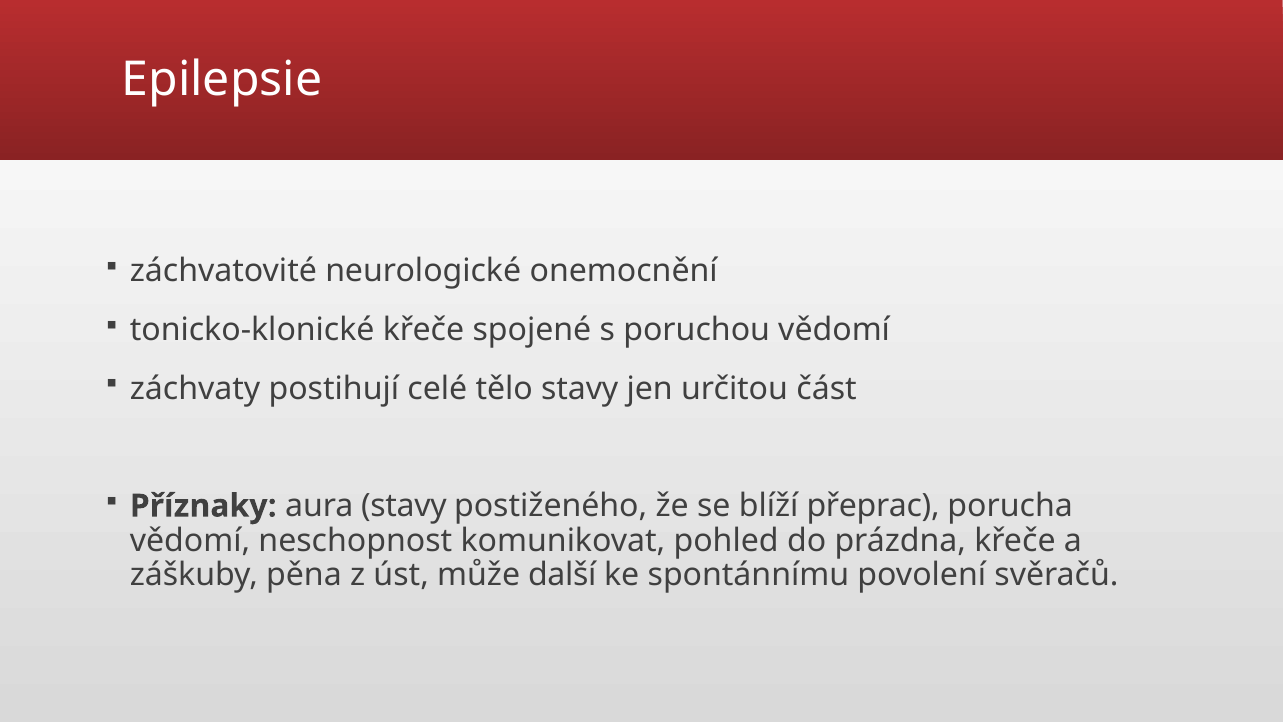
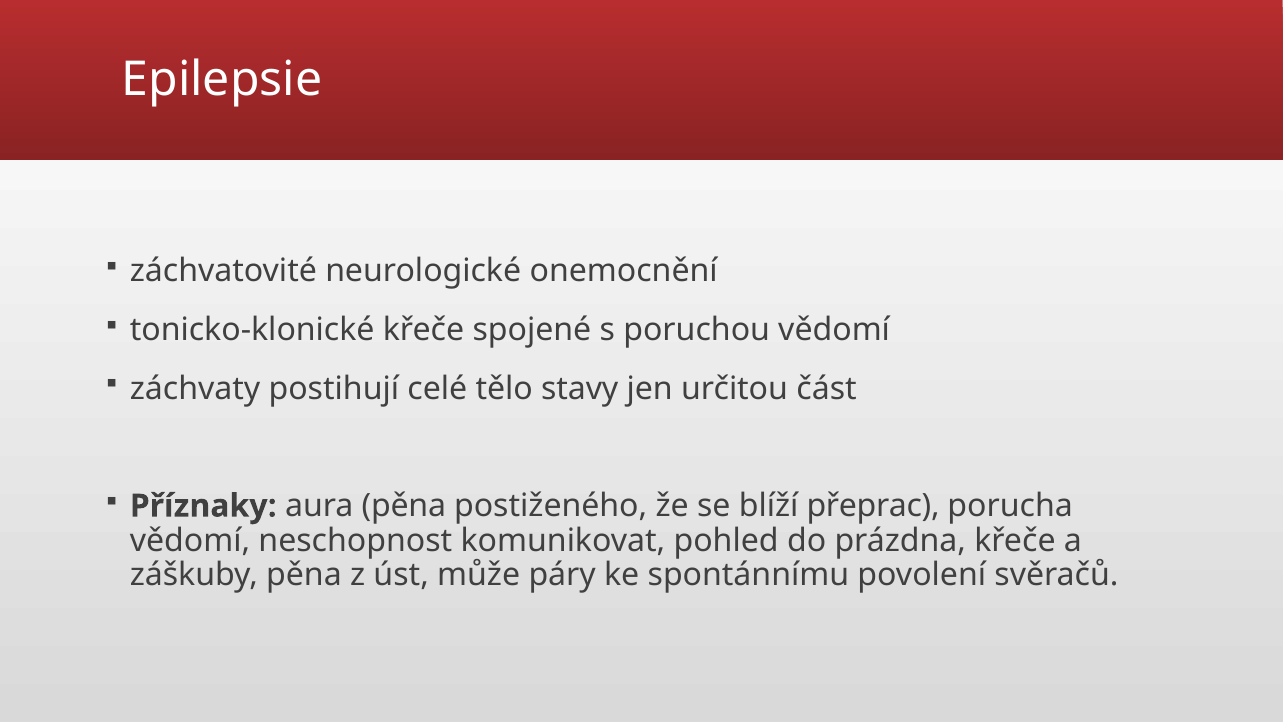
aura stavy: stavy -> pěna
další: další -> páry
